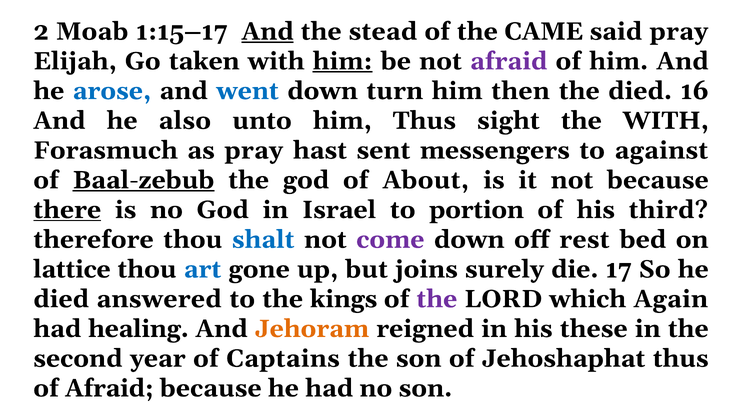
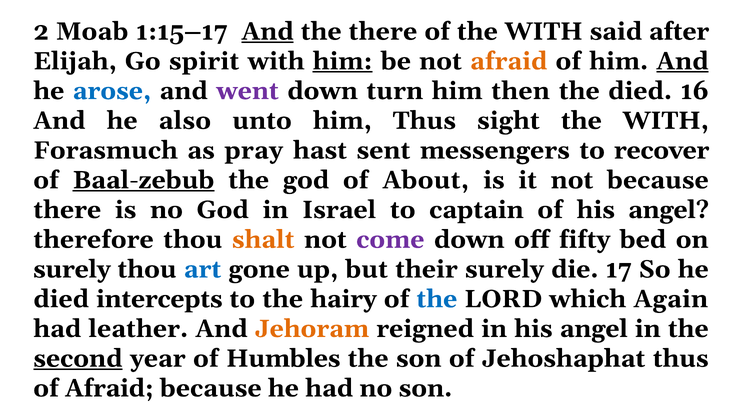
the stead: stead -> there
of the CAME: CAME -> WITH
said pray: pray -> after
taken: taken -> spirit
afraid at (509, 61) colour: purple -> orange
And at (682, 61) underline: none -> present
went colour: blue -> purple
against: against -> recover
there at (67, 210) underline: present -> none
portion: portion -> captain
of his third: third -> angel
shalt colour: blue -> orange
rest: rest -> fifty
lattice at (72, 269): lattice -> surely
joins: joins -> their
answered: answered -> intercepts
kings: kings -> hairy
the at (437, 299) colour: purple -> blue
healing: healing -> leather
in his these: these -> angel
second underline: none -> present
Captains: Captains -> Humbles
